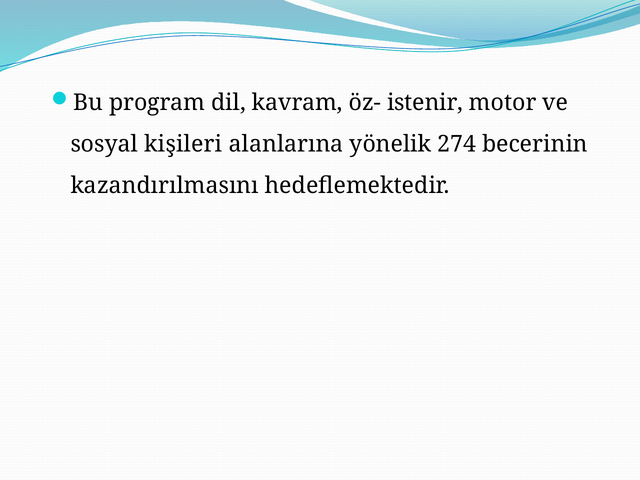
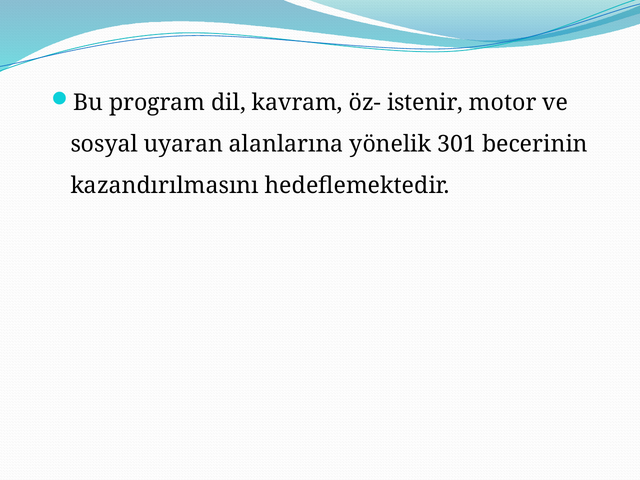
kişileri: kişileri -> uyaran
274: 274 -> 301
